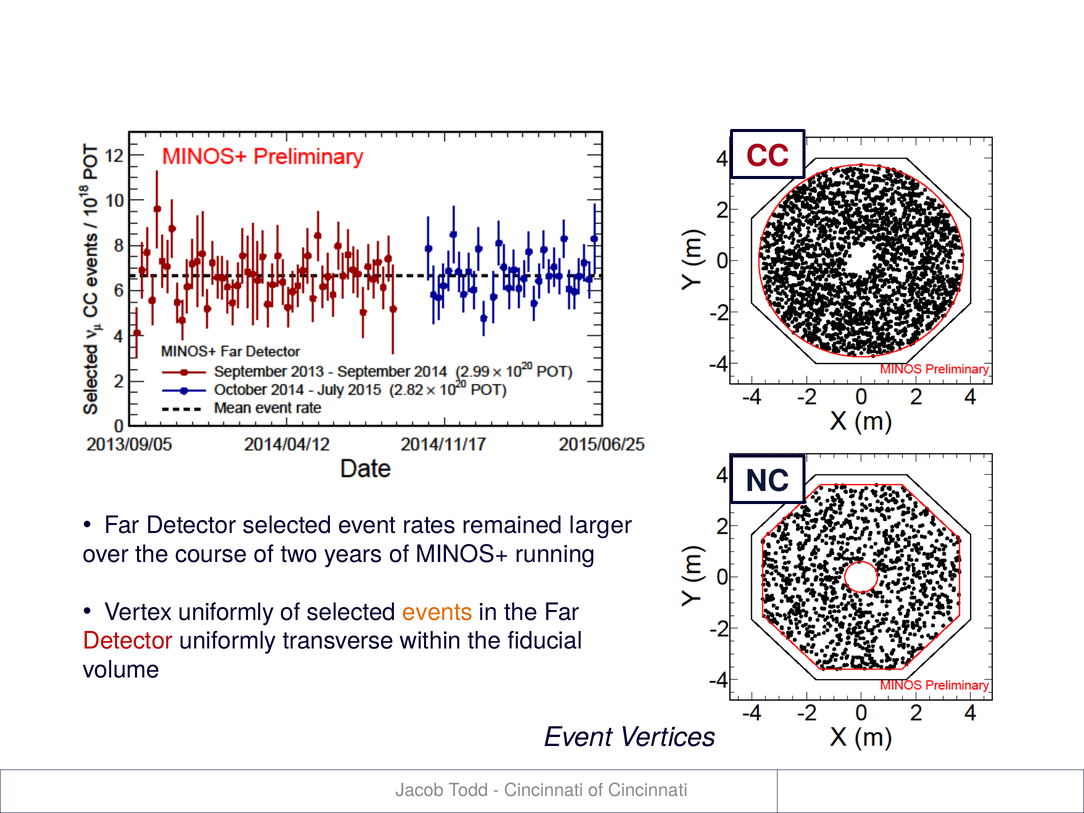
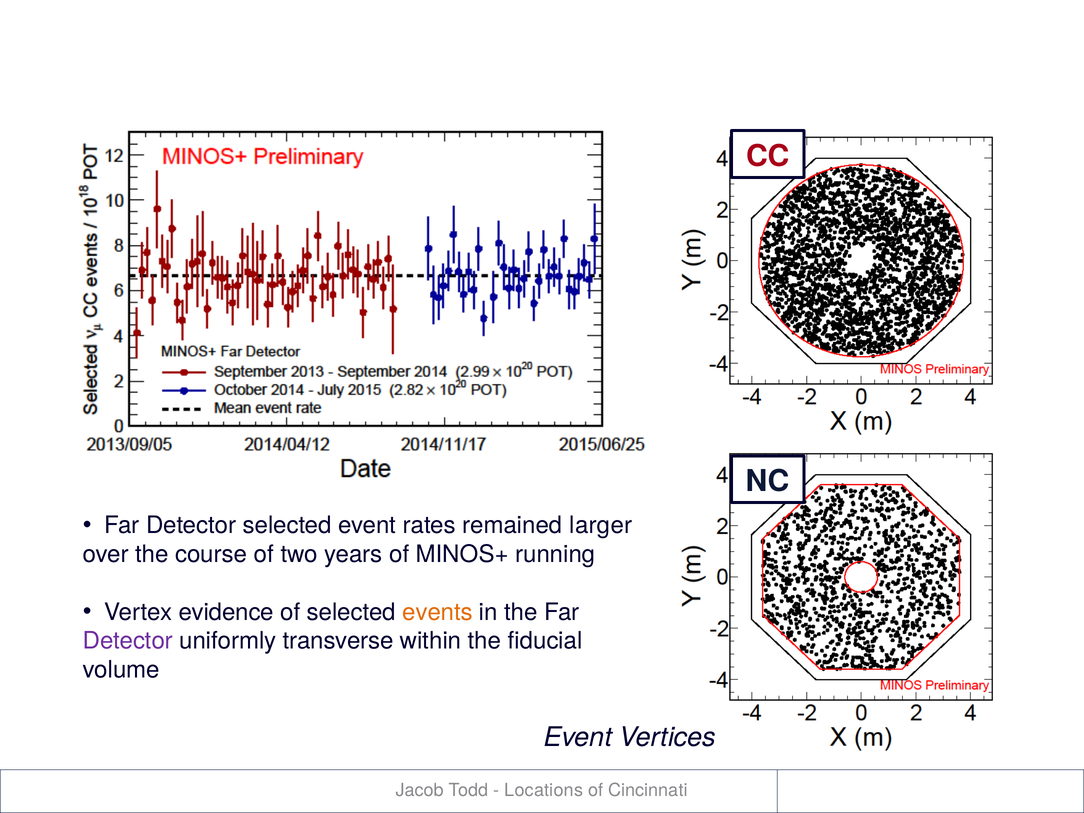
Vertex uniformly: uniformly -> evidence
Detector at (128, 641) colour: red -> purple
Cincinnati at (544, 791): Cincinnati -> Locations
